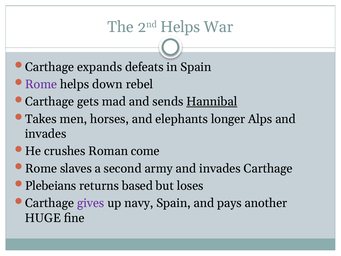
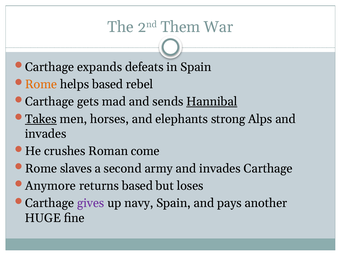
2nd Helps: Helps -> Them
Rome at (41, 84) colour: purple -> orange
helps down: down -> based
Takes underline: none -> present
longer: longer -> strong
Plebeians: Plebeians -> Anymore
